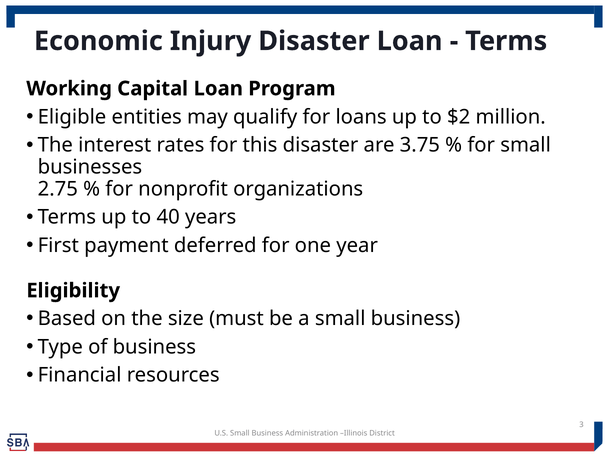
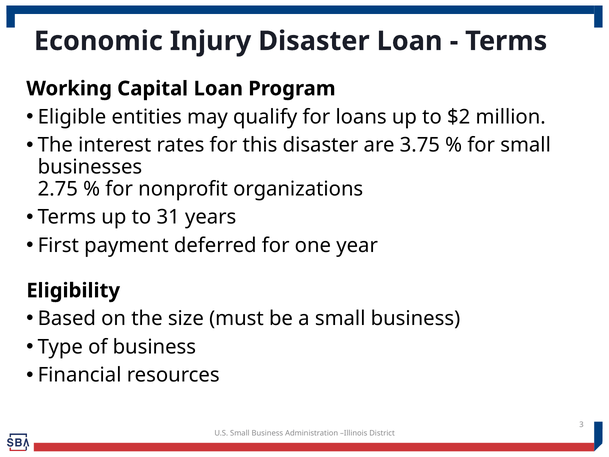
40: 40 -> 31
